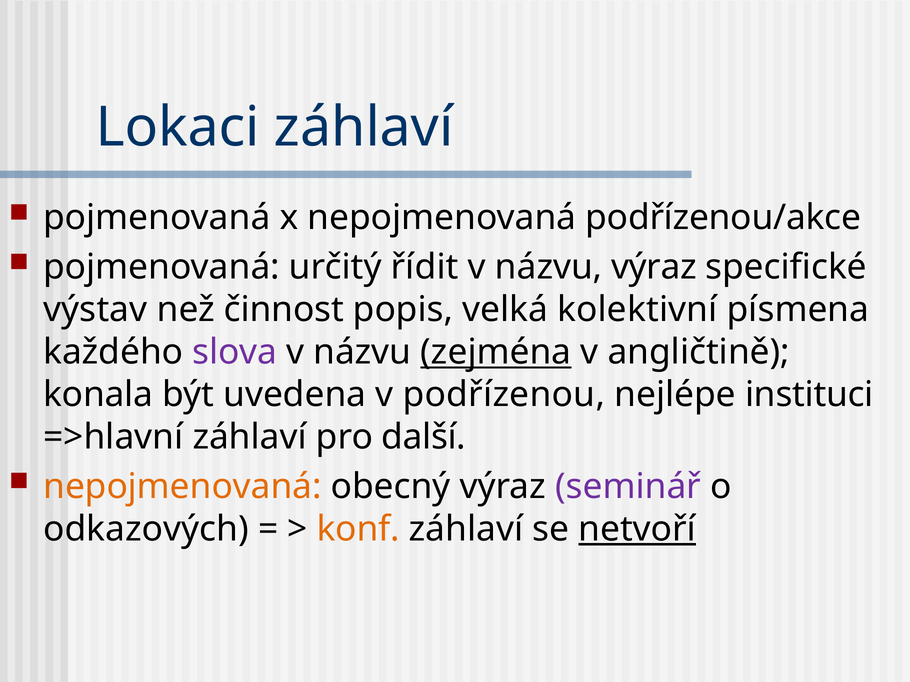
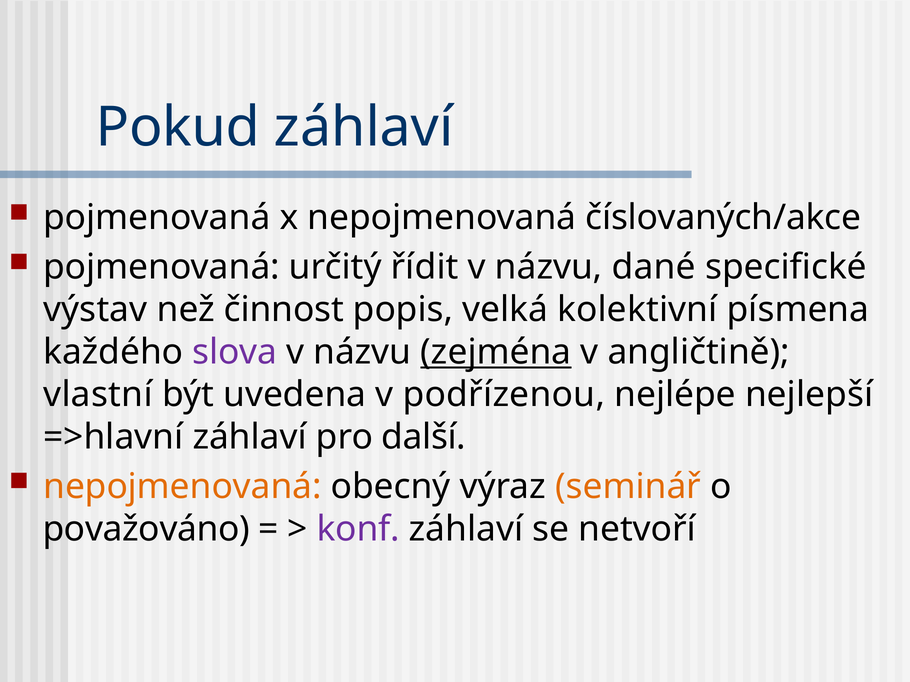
Lokaci: Lokaci -> Pokud
podřízenou/akce: podřízenou/akce -> číslovaných/akce
názvu výraz: výraz -> dané
konala: konala -> vlastní
instituci: instituci -> nejlepší
seminář colour: purple -> orange
odkazových: odkazových -> považováno
konf colour: orange -> purple
netvoří underline: present -> none
